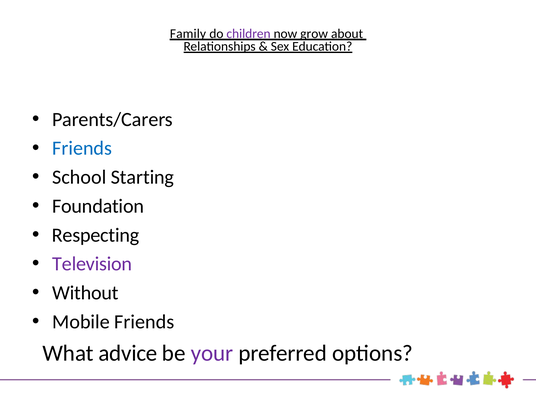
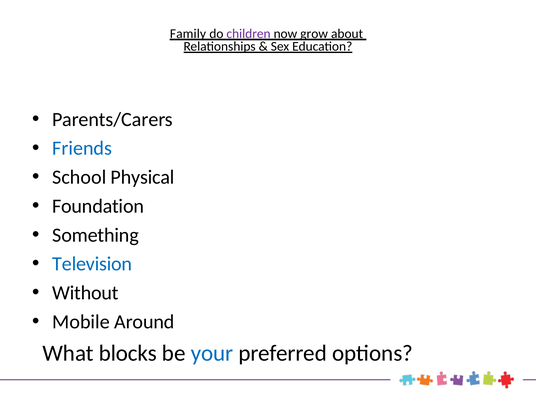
Starting: Starting -> Physical
Respecting: Respecting -> Something
Television colour: purple -> blue
Mobile Friends: Friends -> Around
advice: advice -> blocks
your colour: purple -> blue
